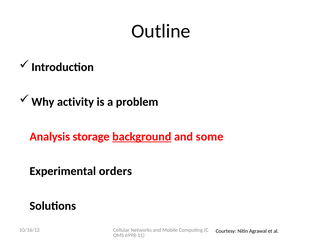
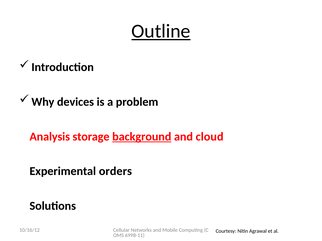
Outline underline: none -> present
activity: activity -> devices
some: some -> cloud
